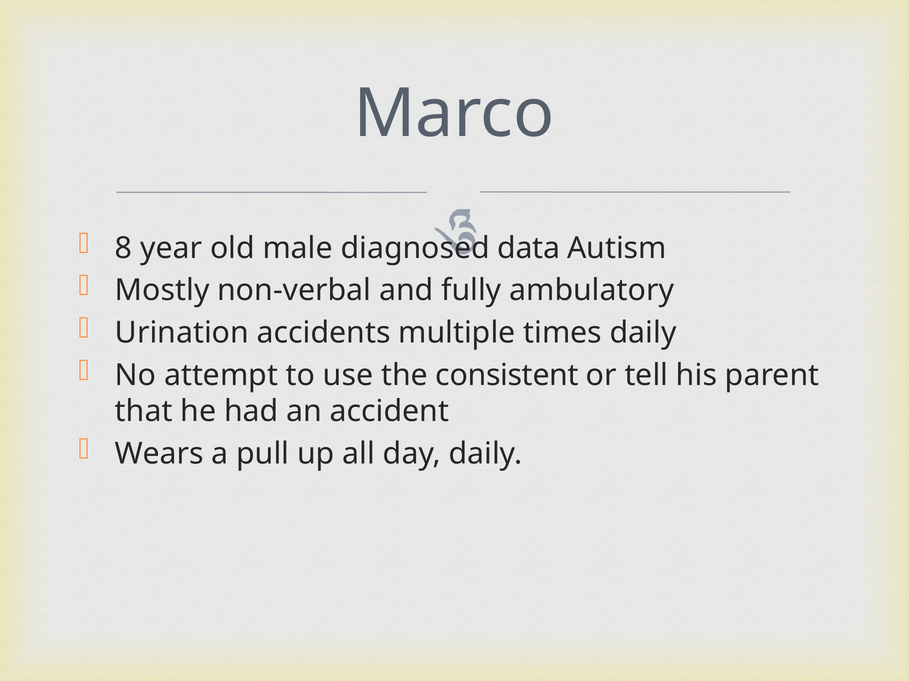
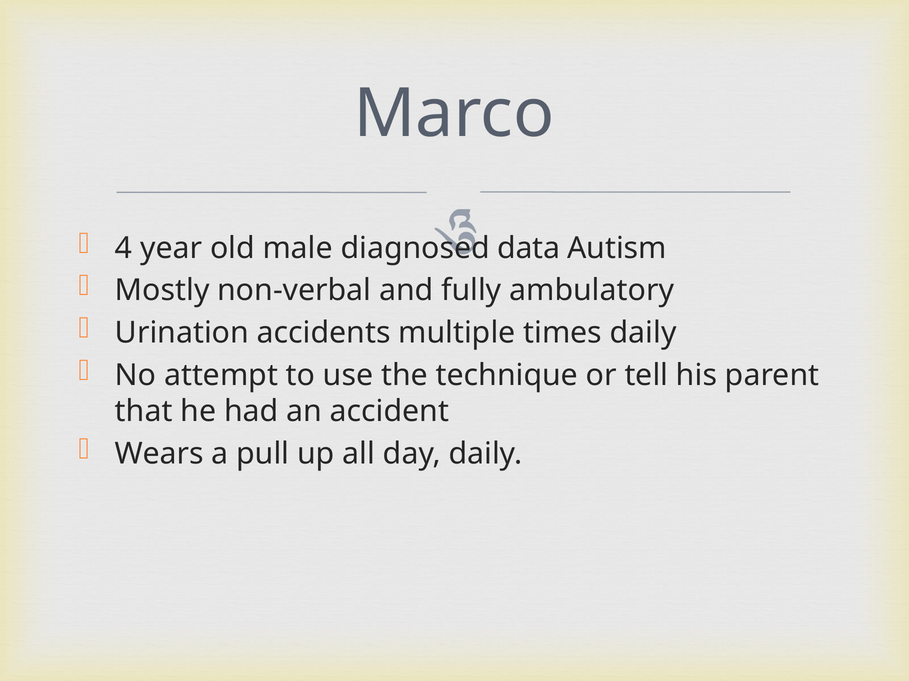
8: 8 -> 4
consistent: consistent -> technique
